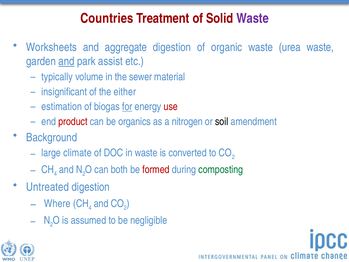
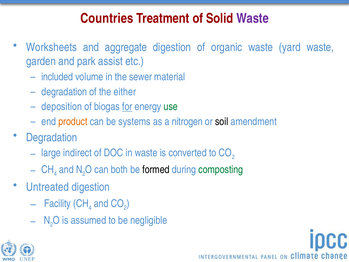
urea: urea -> yard
and at (66, 61) underline: present -> none
typically: typically -> included
insignificant at (64, 92): insignificant -> degradation
estimation: estimation -> deposition
use colour: red -> green
product colour: red -> orange
organics: organics -> systems
Background at (52, 137): Background -> Degradation
climate: climate -> indirect
formed colour: red -> black
Where: Where -> Facility
